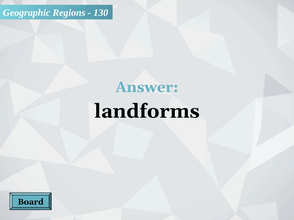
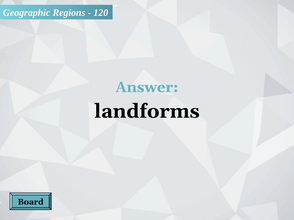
130: 130 -> 120
